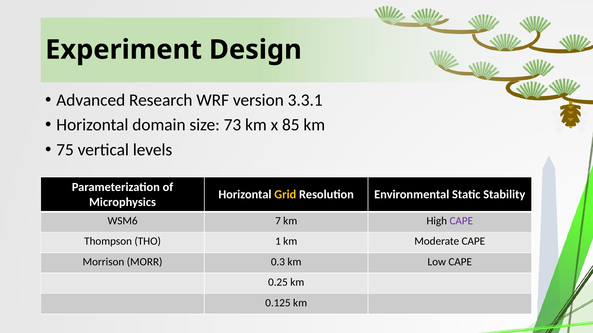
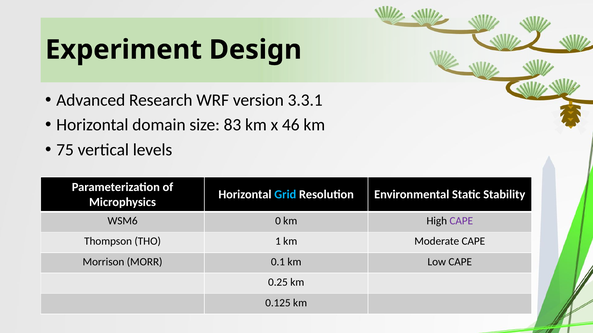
73: 73 -> 83
85: 85 -> 46
Grid colour: yellow -> light blue
7: 7 -> 0
0.3: 0.3 -> 0.1
